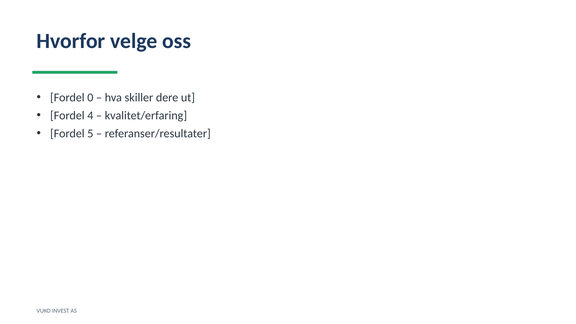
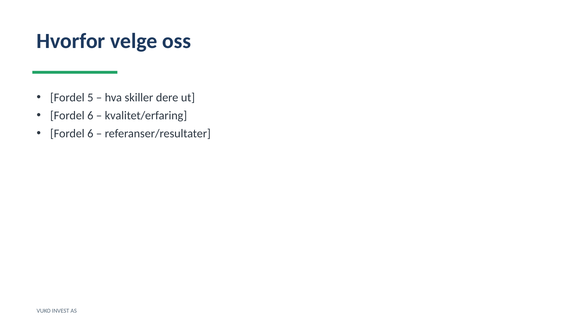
0: 0 -> 5
4 at (90, 116): 4 -> 6
5 at (90, 134): 5 -> 6
